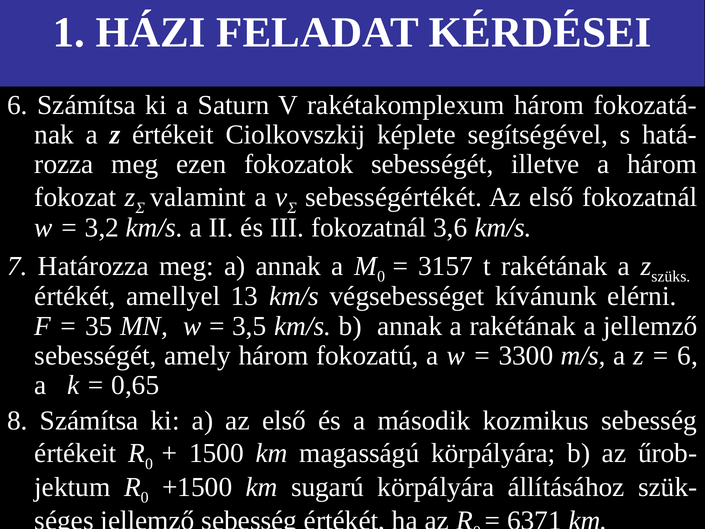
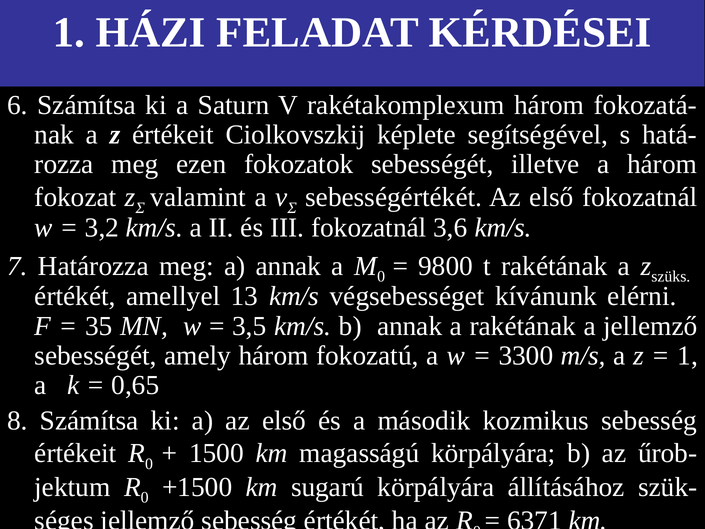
3157: 3157 -> 9800
6 at (688, 356): 6 -> 1
